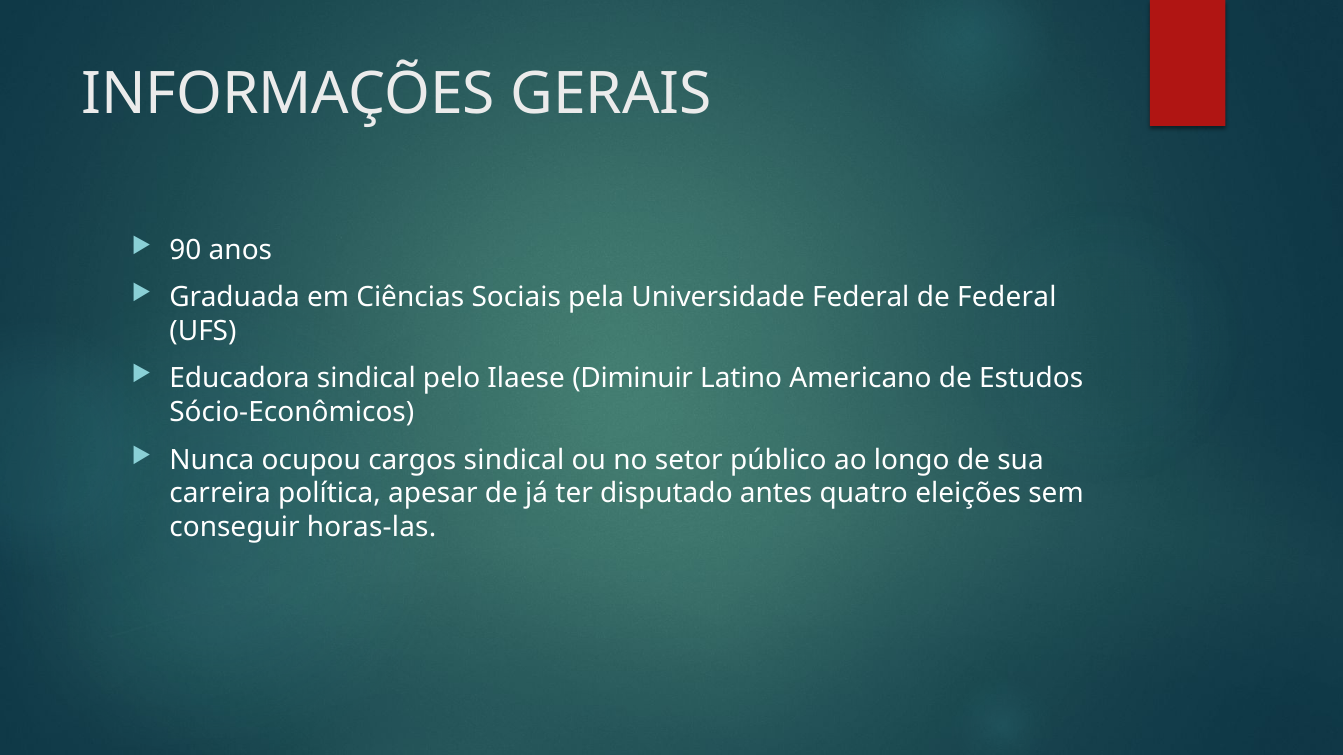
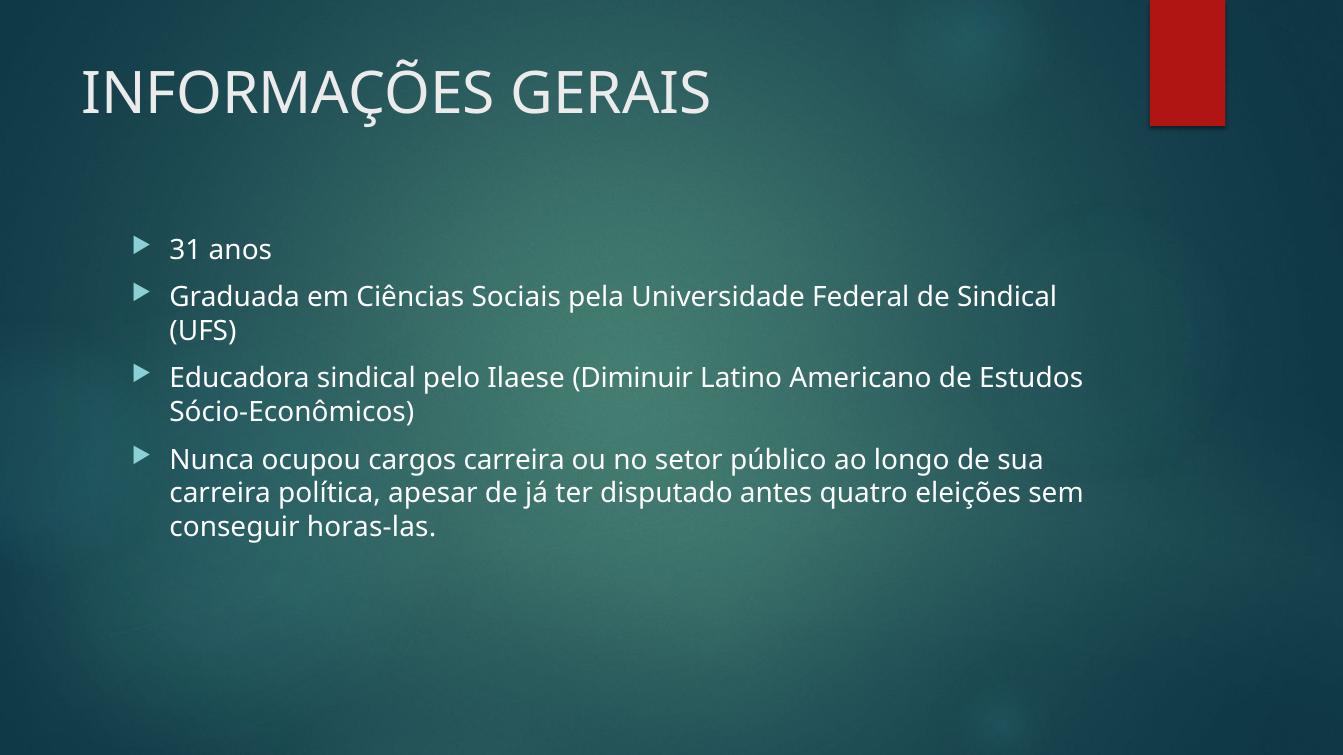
90: 90 -> 31
de Federal: Federal -> Sindical
cargos sindical: sindical -> carreira
